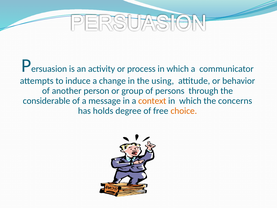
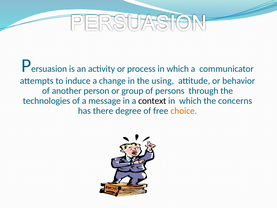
considerable: considerable -> technologies
context colour: orange -> black
holds: holds -> there
